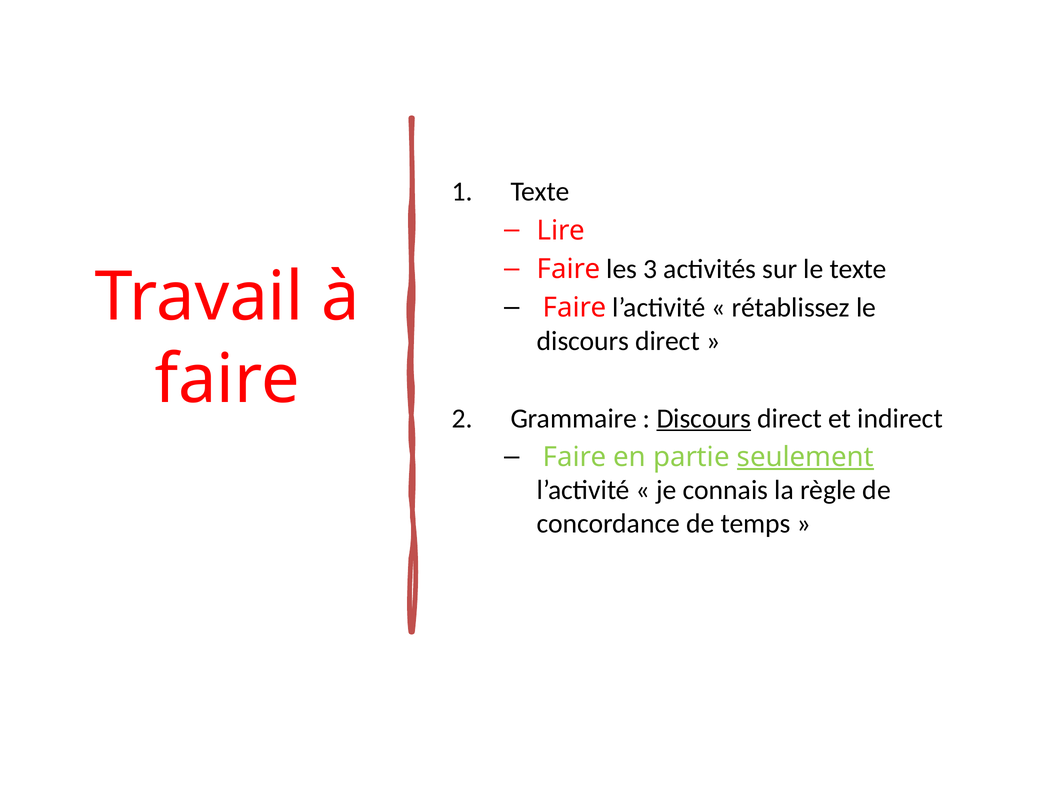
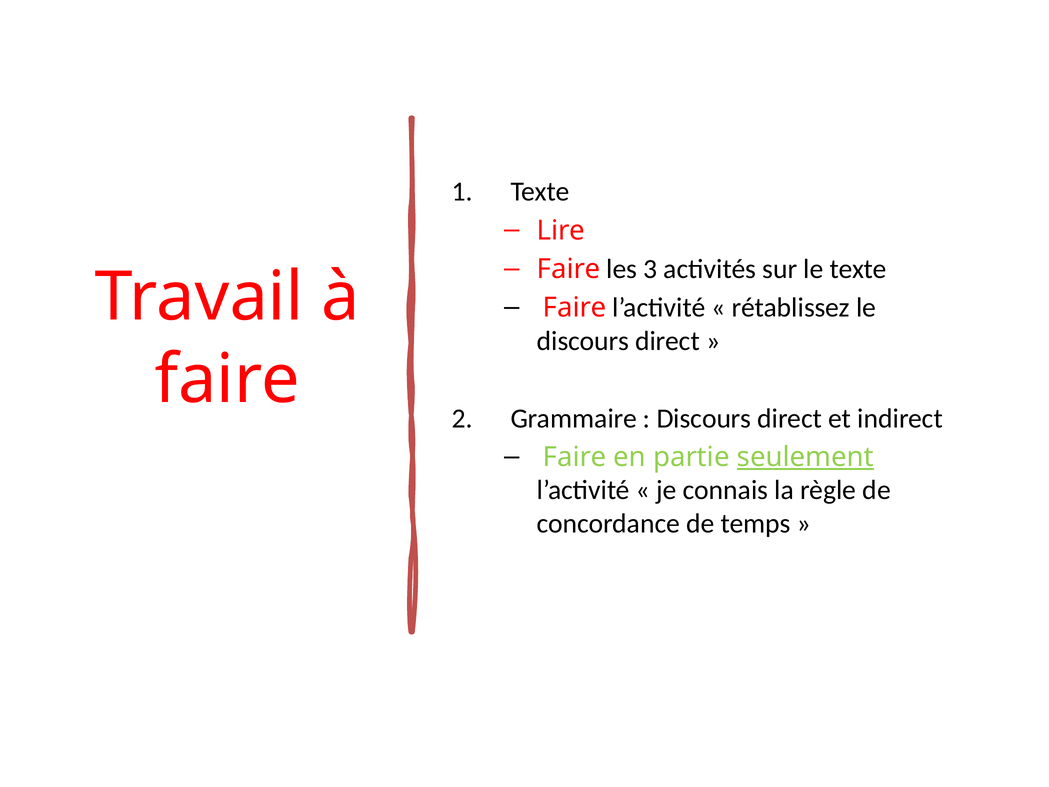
Discours at (704, 418) underline: present -> none
